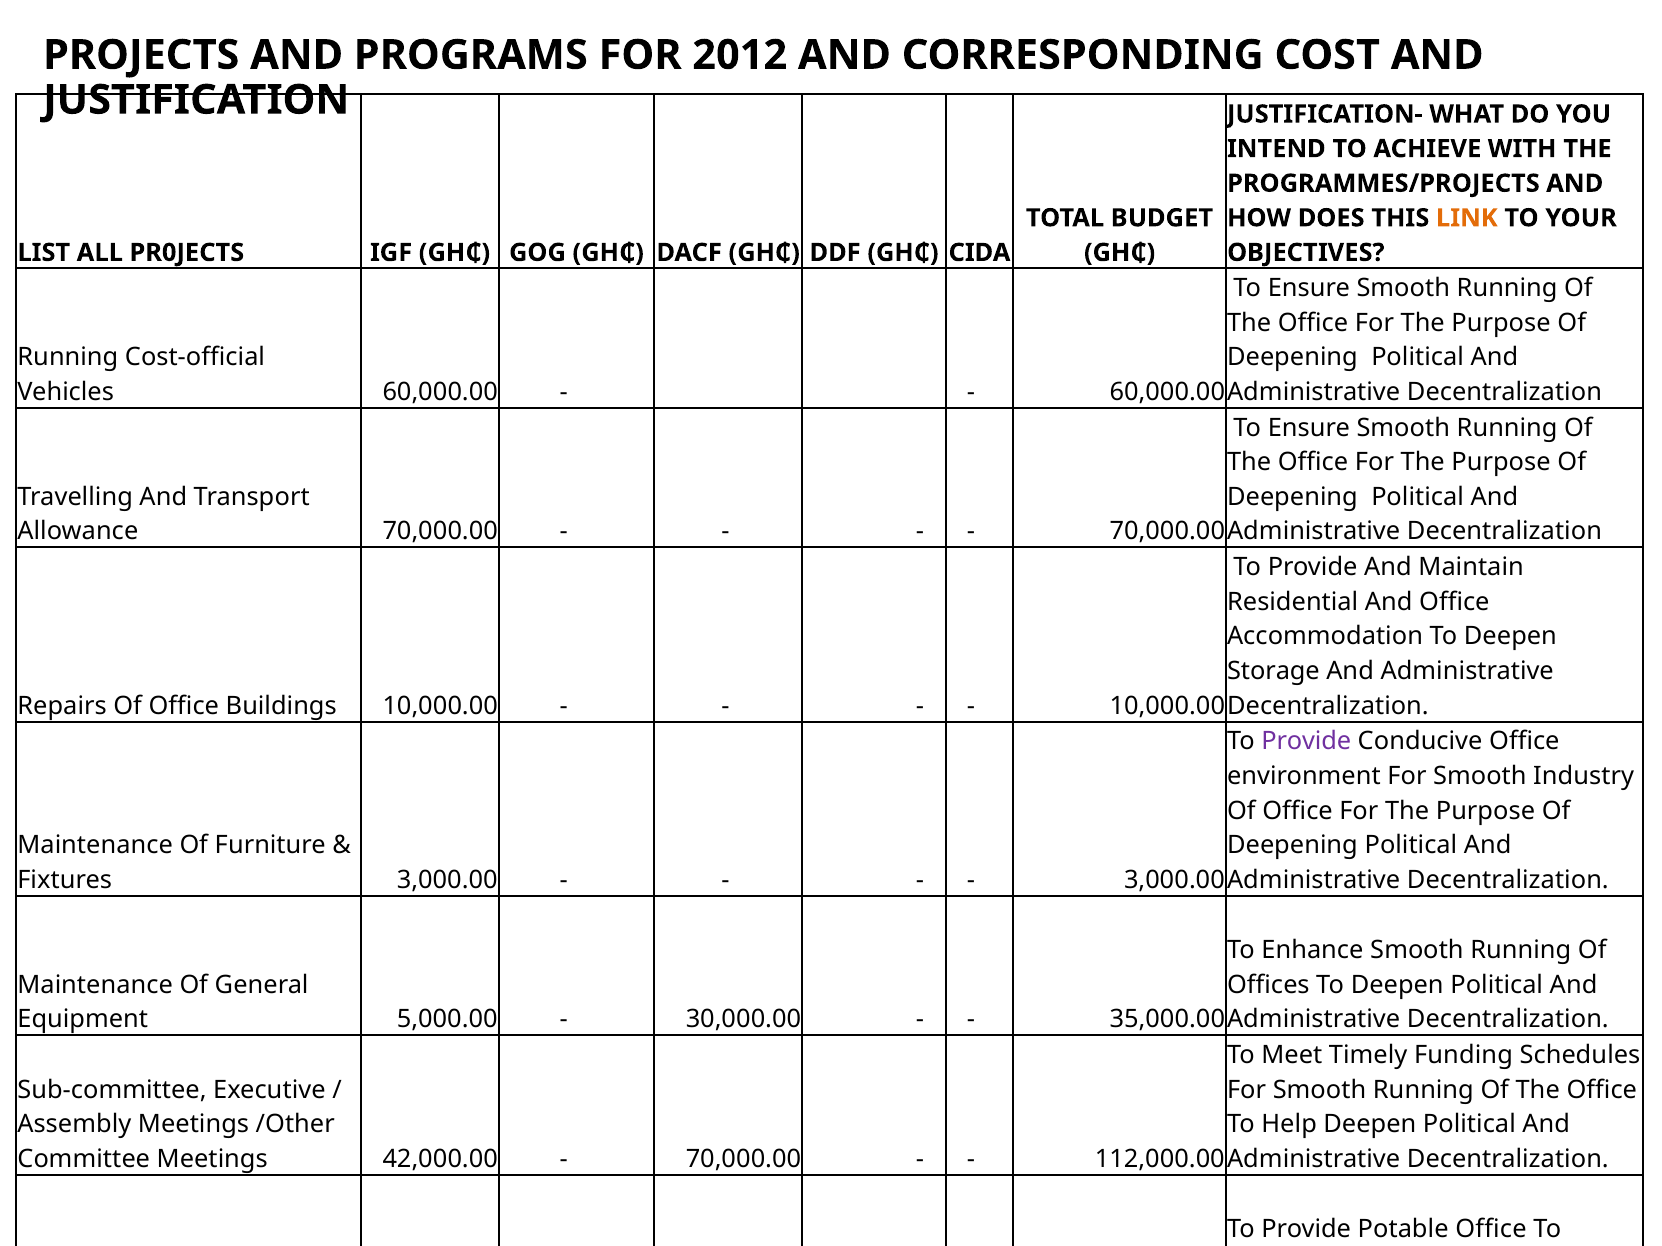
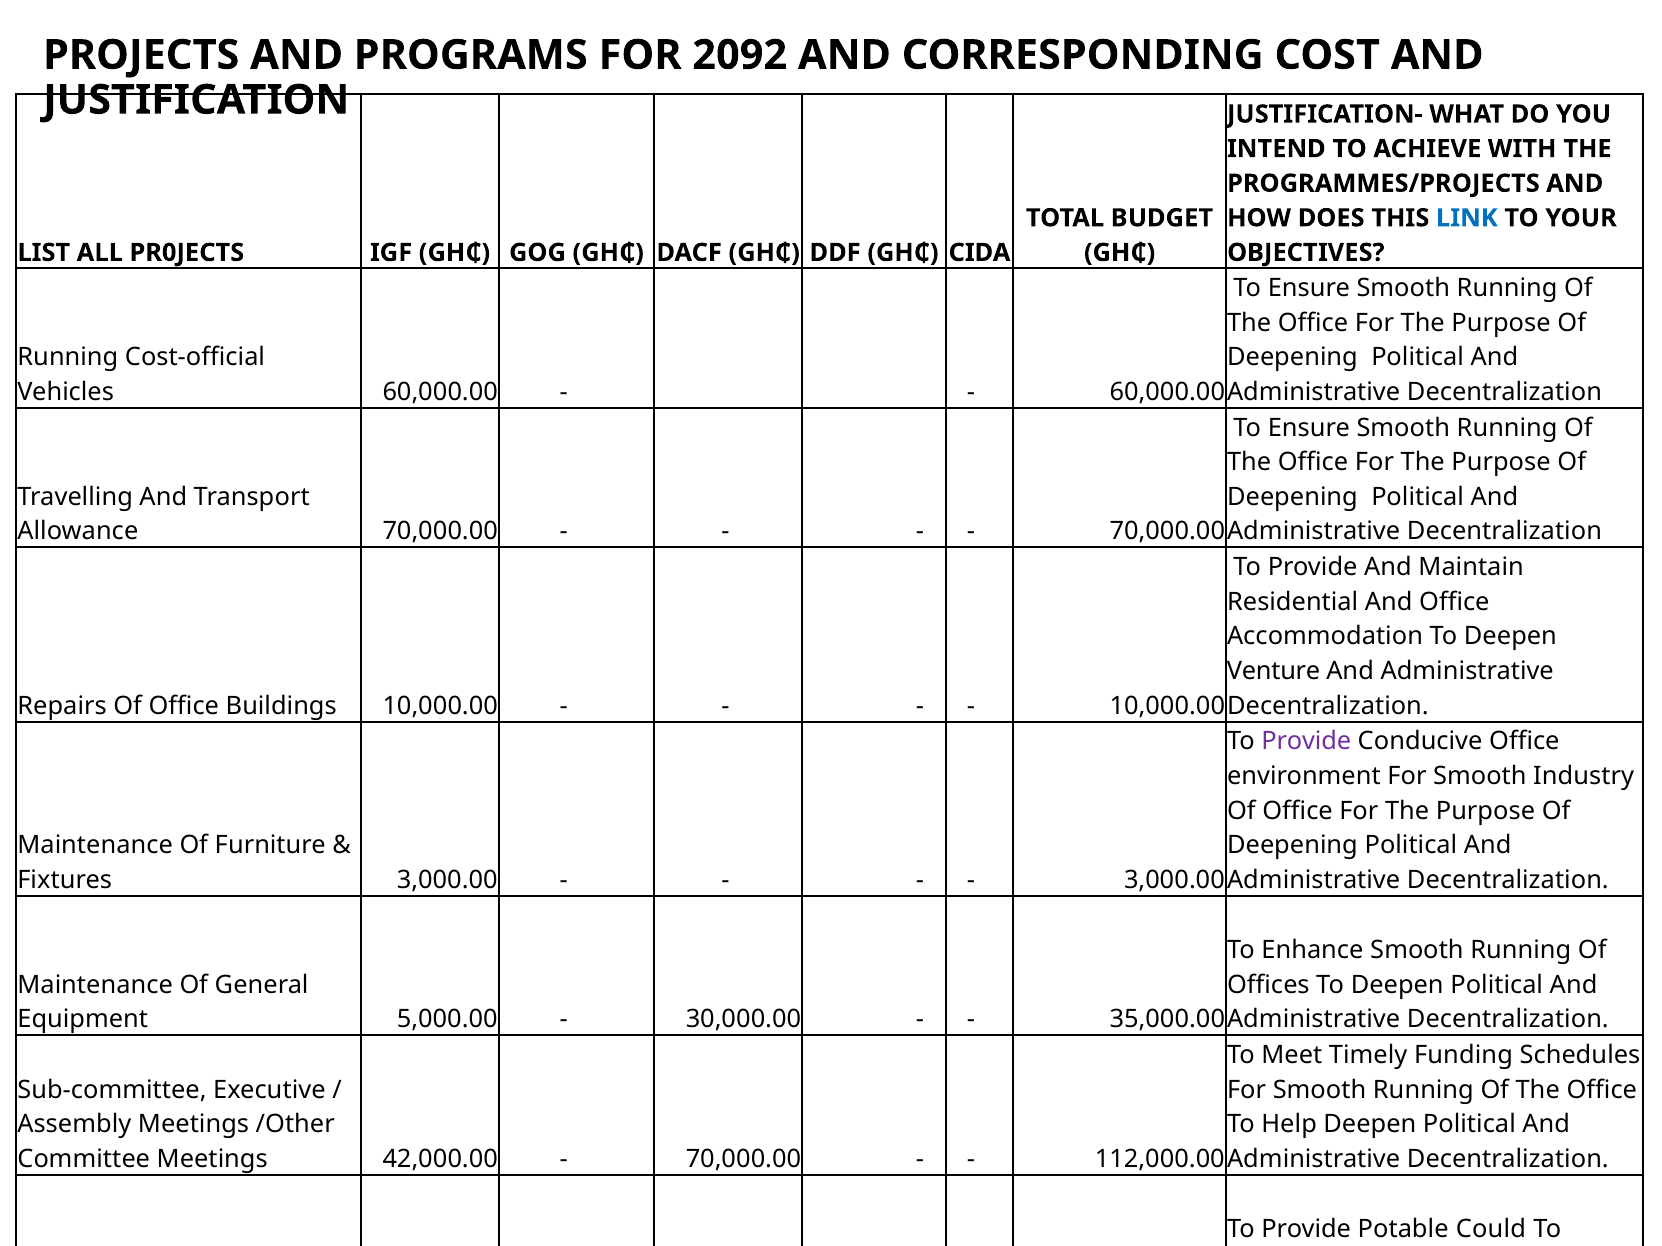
2012: 2012 -> 2092
LINK colour: orange -> blue
Storage: Storage -> Venture
Potable Office: Office -> Could
